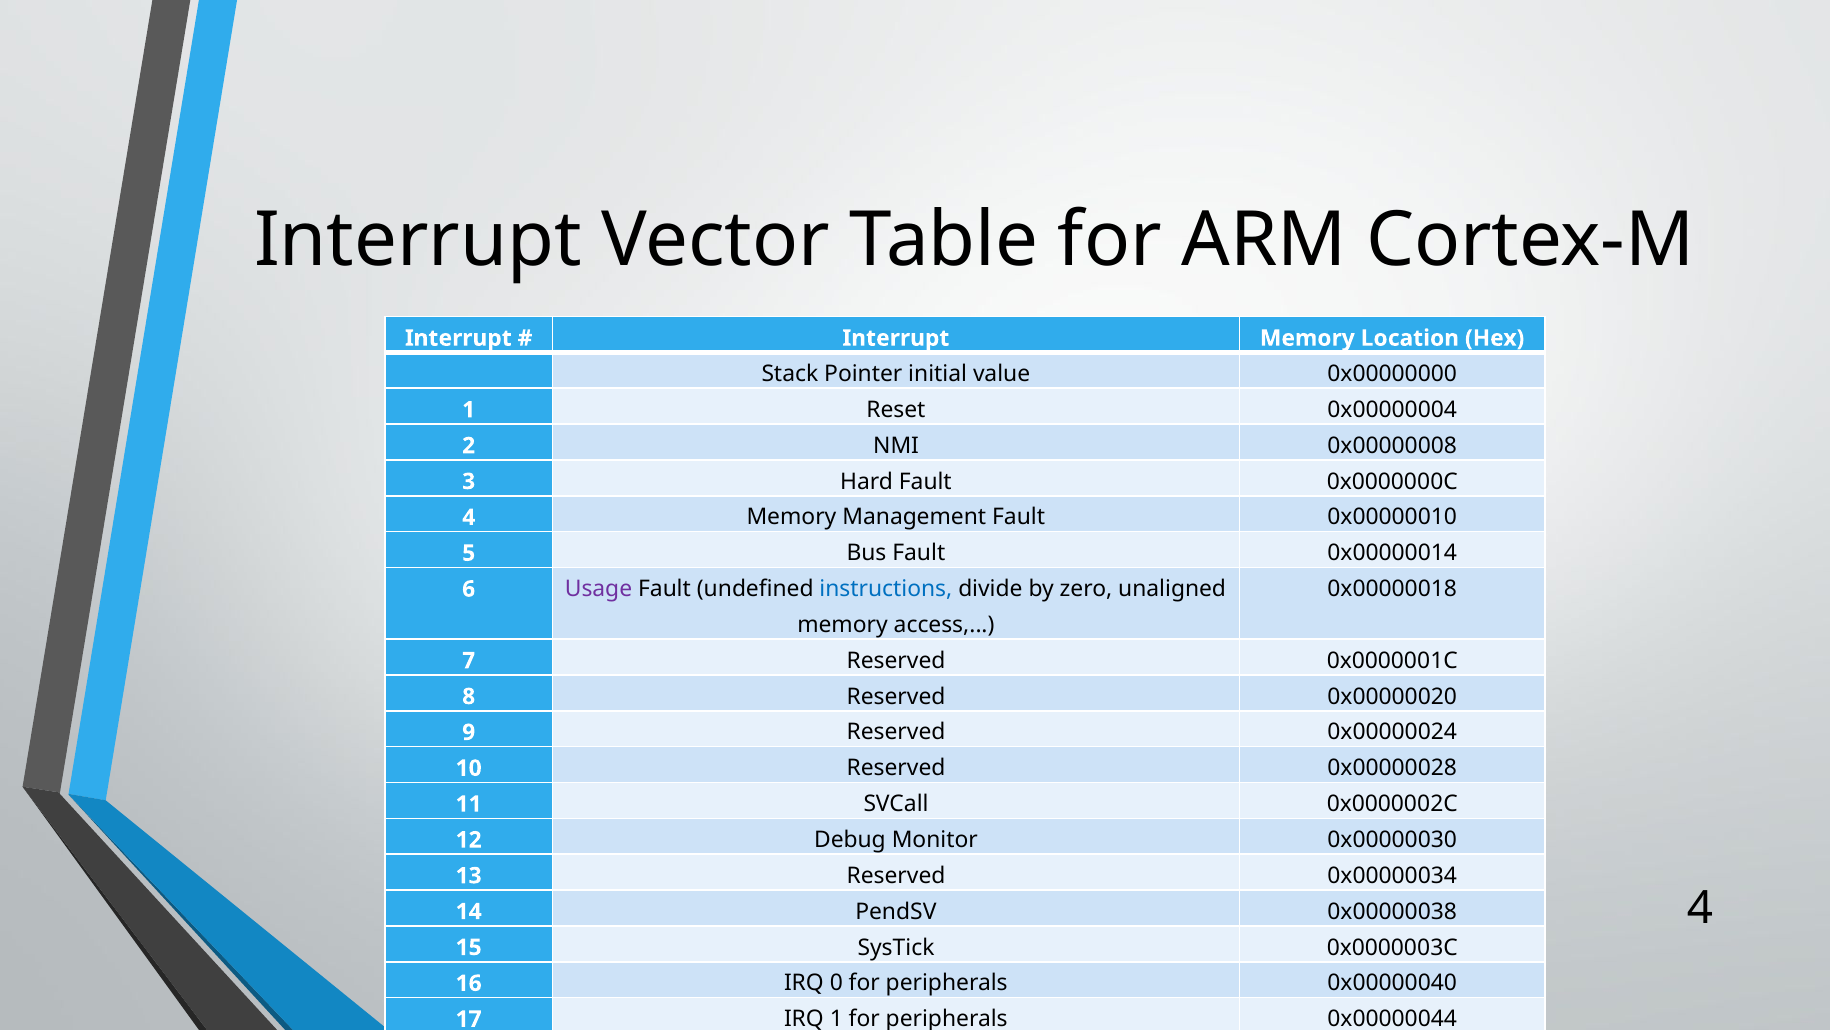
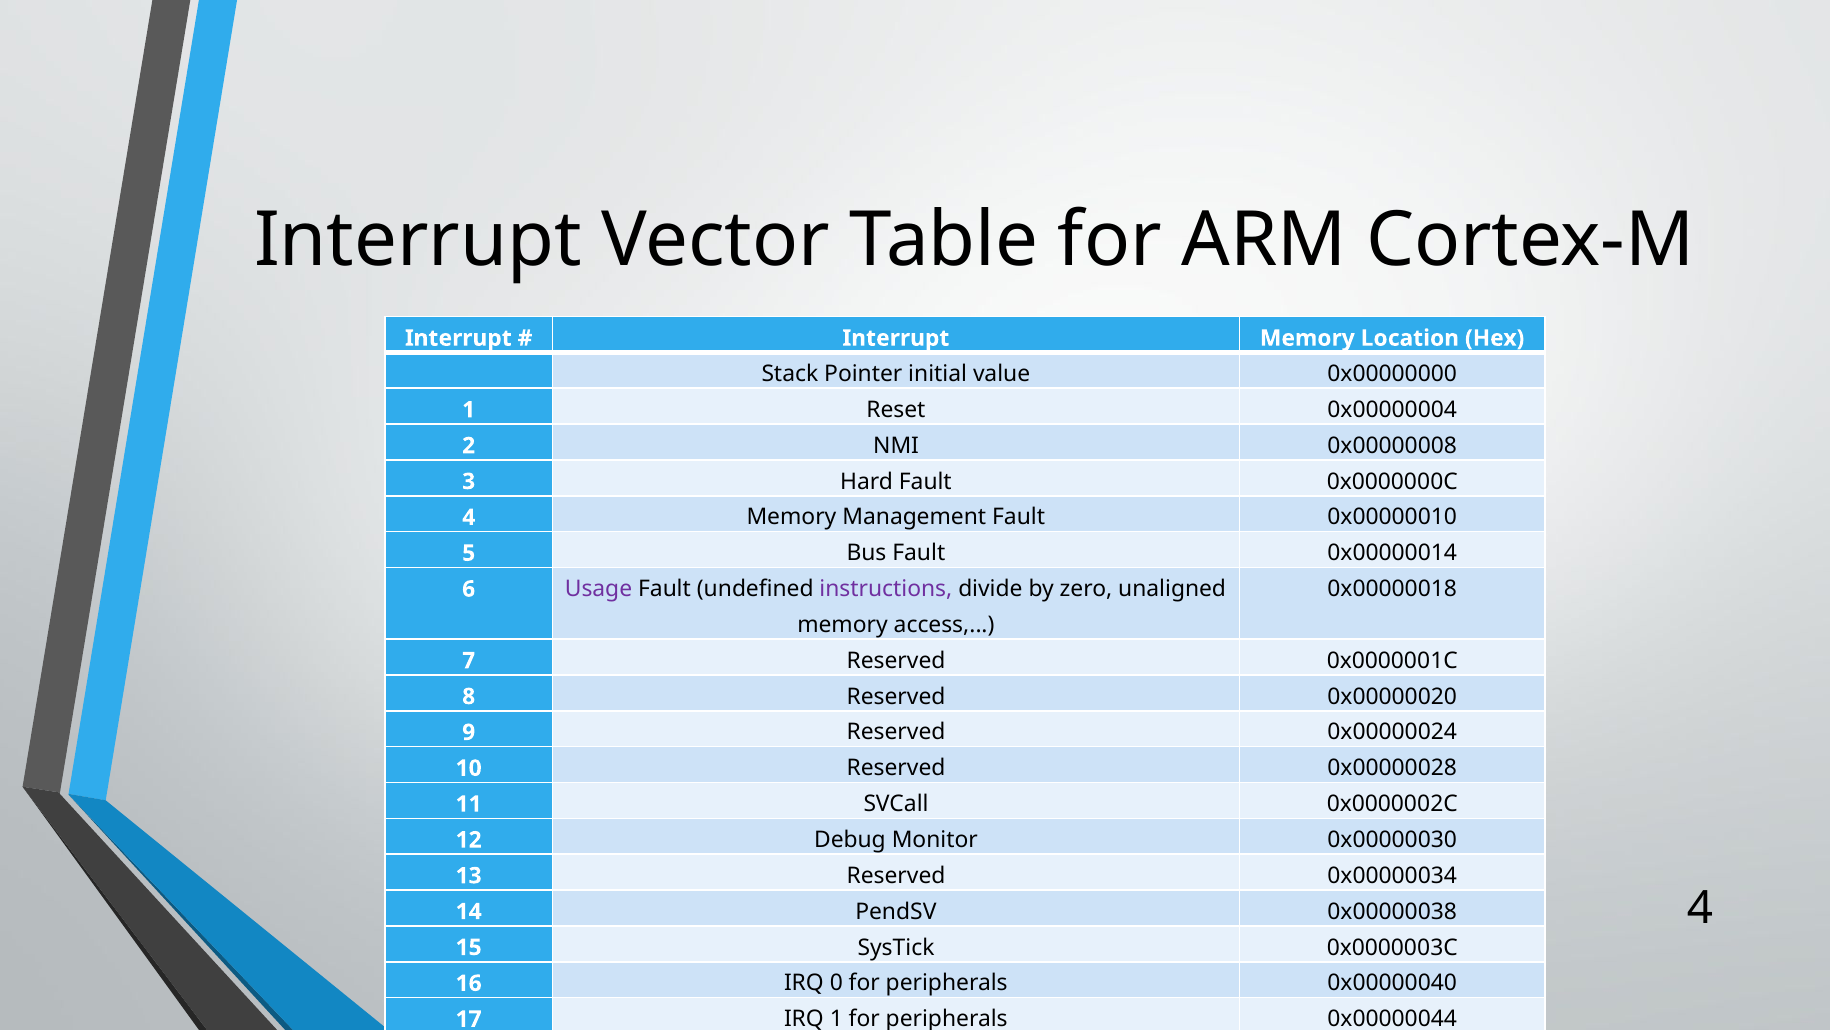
instructions colour: blue -> purple
